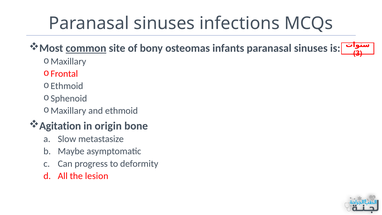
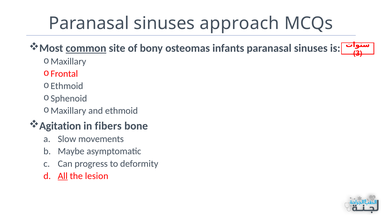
infections: infections -> approach
origin: origin -> fibers
metastasize: metastasize -> movements
All underline: none -> present
